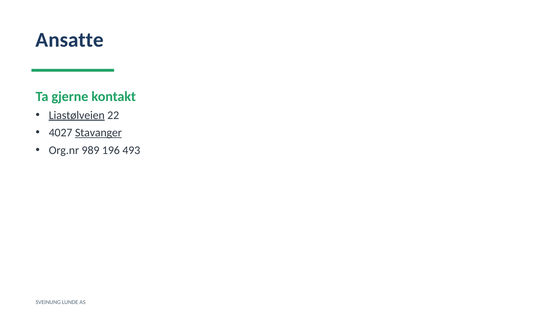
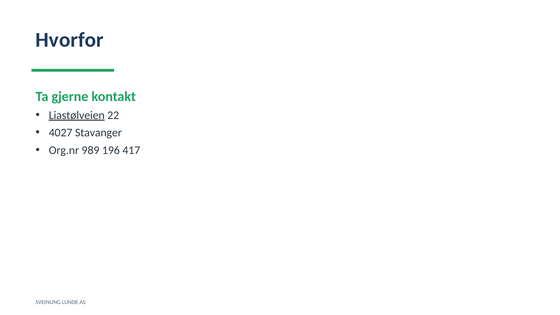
Ansatte: Ansatte -> Hvorfor
Stavanger underline: present -> none
493: 493 -> 417
